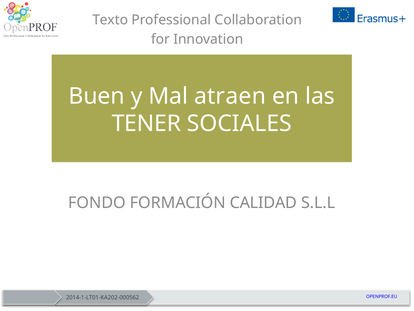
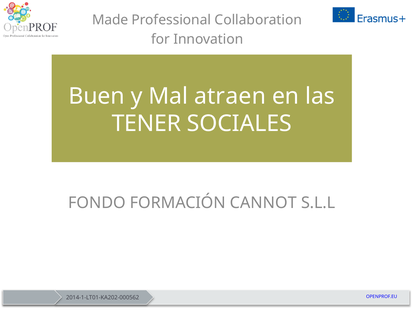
Texto: Texto -> Made
CALIDAD: CALIDAD -> CANNOT
